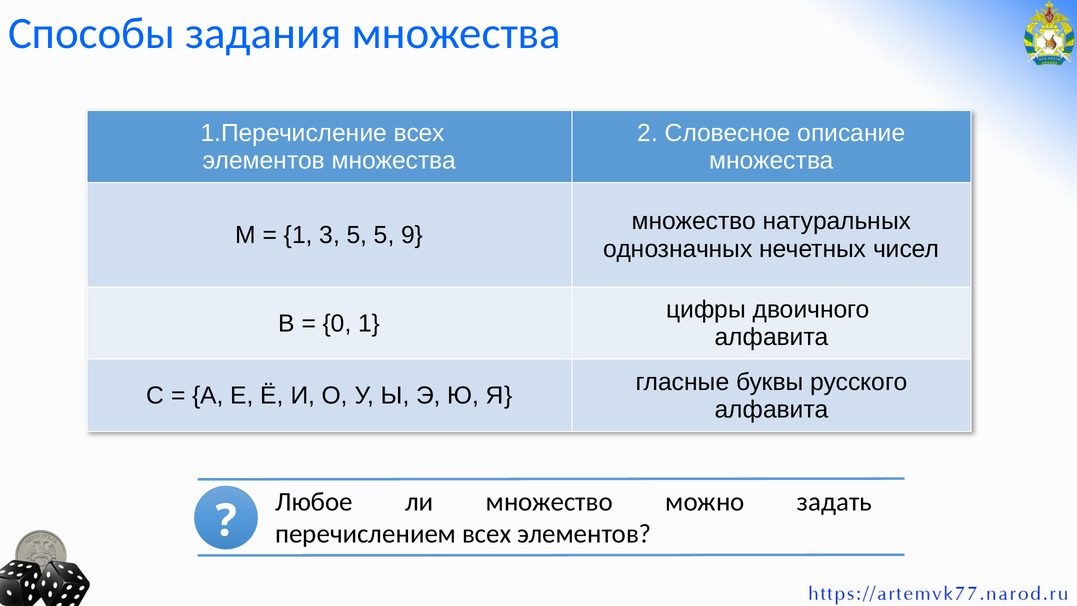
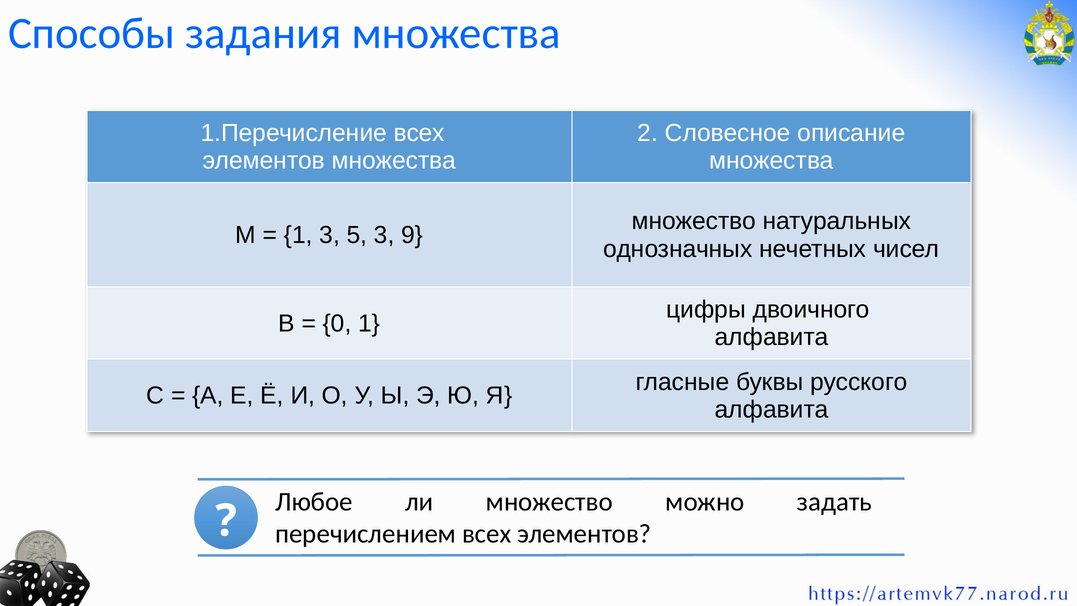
5 5: 5 -> 3
